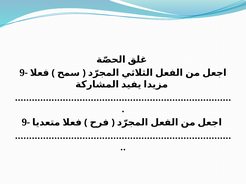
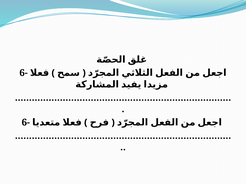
9- at (24, 73): 9- -> 6-
9- at (26, 123): 9- -> 6-
